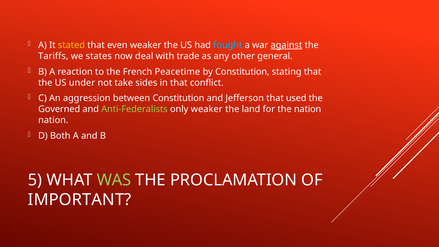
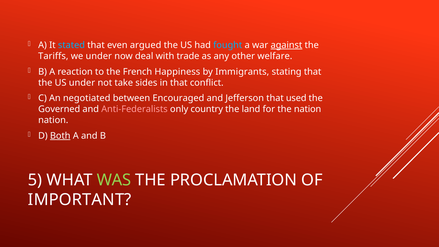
stated colour: yellow -> light blue
even weaker: weaker -> argued
we states: states -> under
general: general -> welfare
Peacetime: Peacetime -> Happiness
by Constitution: Constitution -> Immigrants
aggression: aggression -> negotiated
between Constitution: Constitution -> Encouraged
Anti-Federalists colour: light green -> pink
only weaker: weaker -> country
Both underline: none -> present
